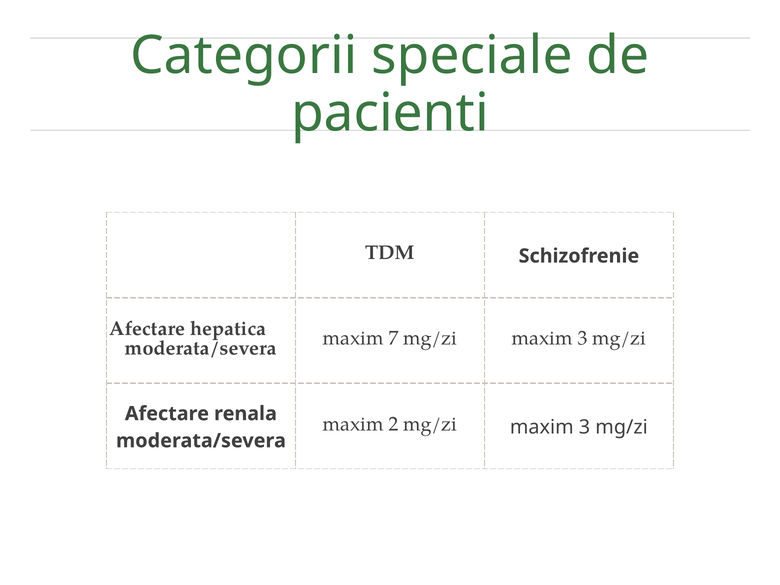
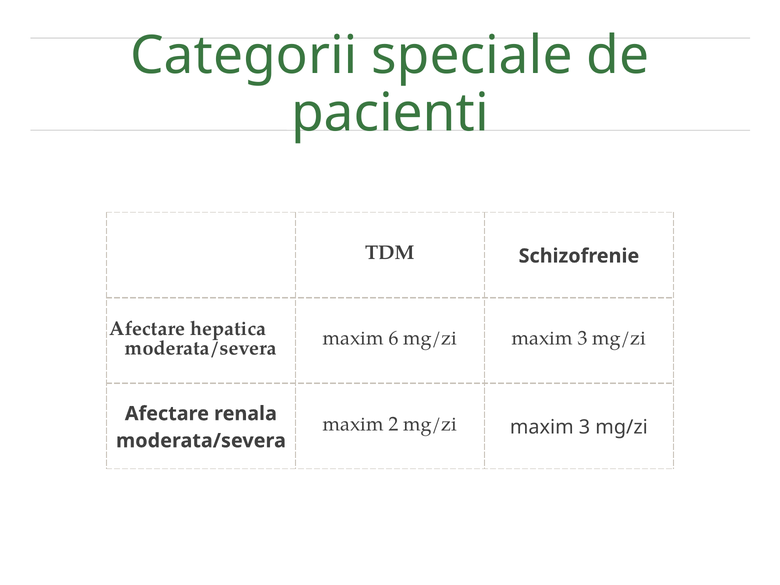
7: 7 -> 6
